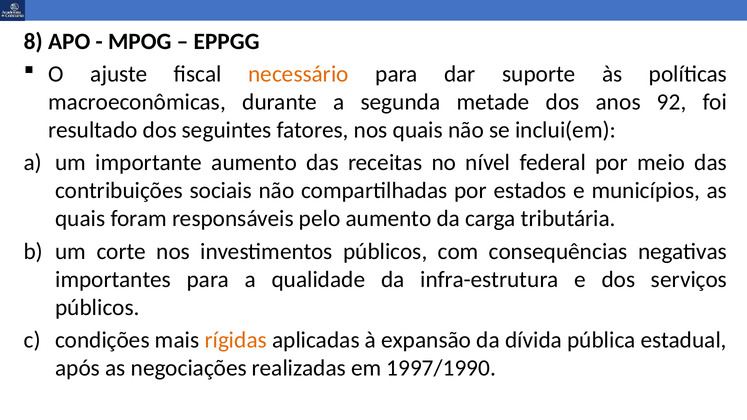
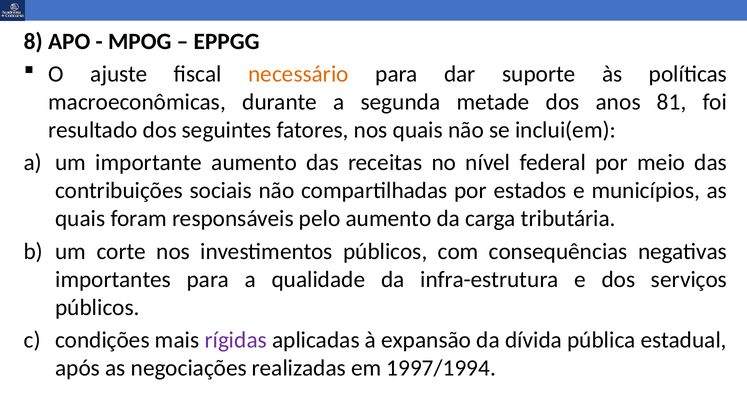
92: 92 -> 81
rígidas colour: orange -> purple
1997/1990: 1997/1990 -> 1997/1994
